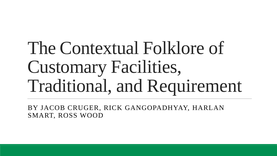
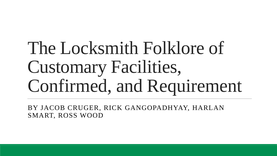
Contextual: Contextual -> Locksmith
Traditional: Traditional -> Confirmed
